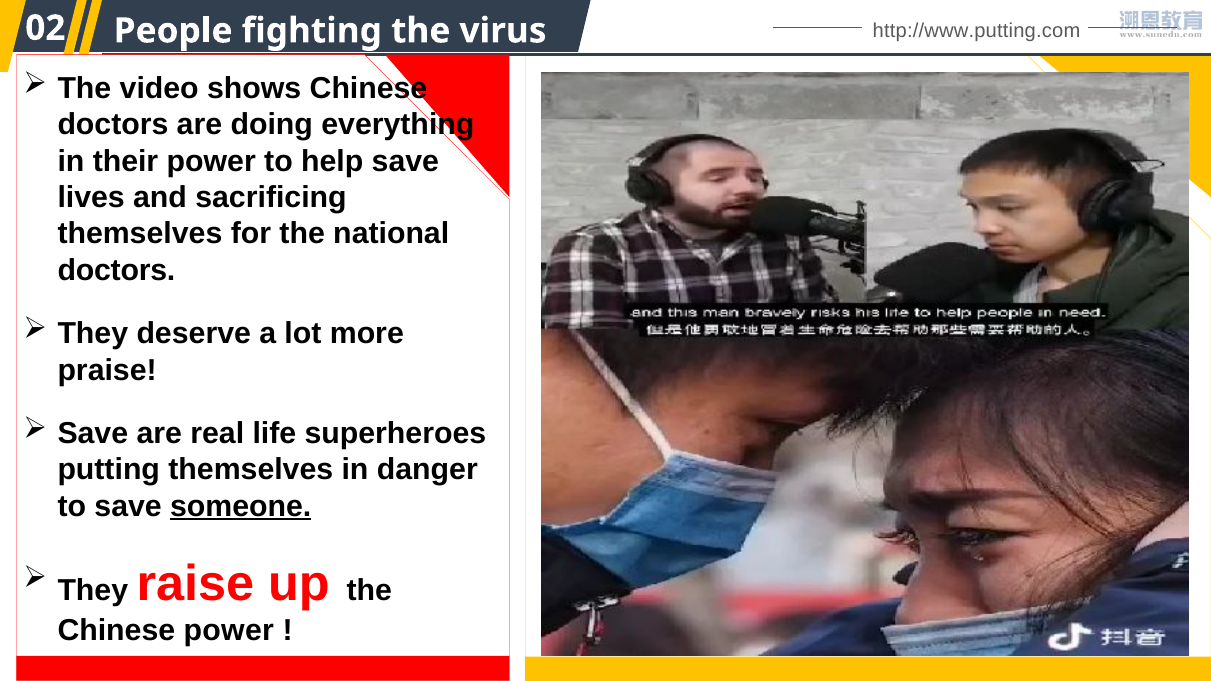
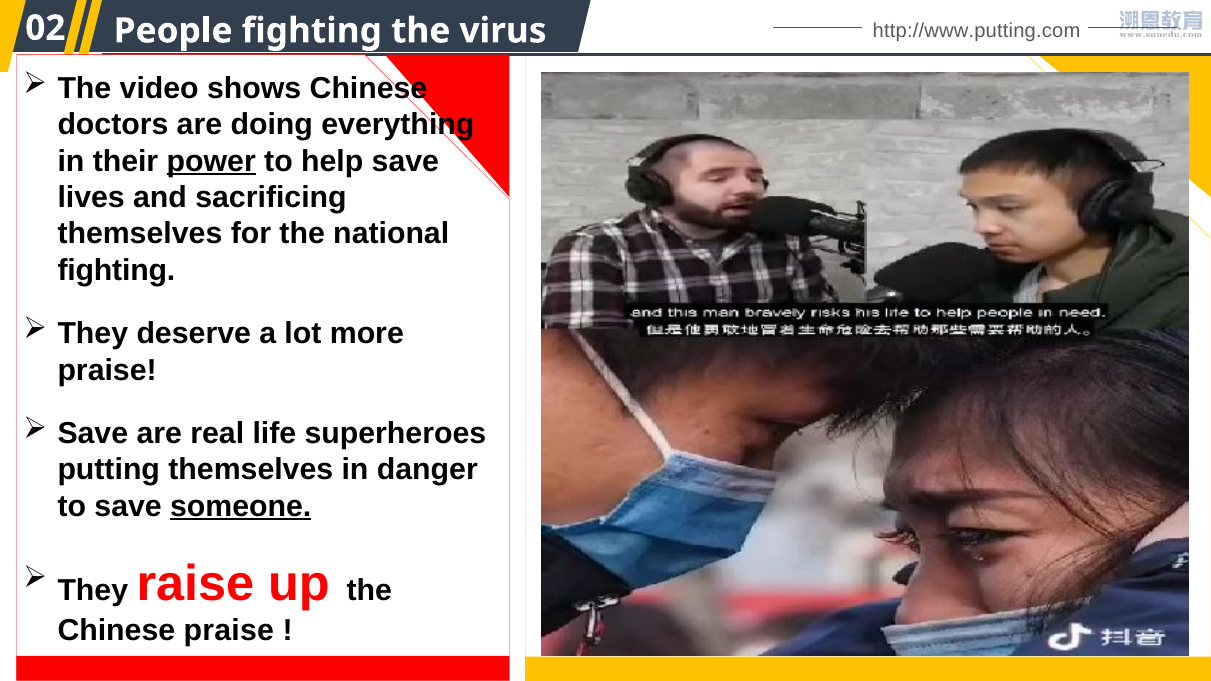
power at (211, 161) underline: none -> present
doctors at (116, 270): doctors -> fighting
Chinese power: power -> praise
